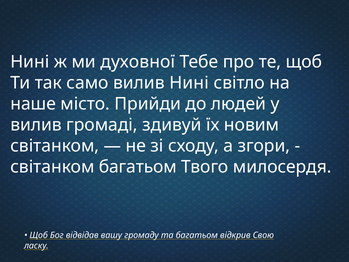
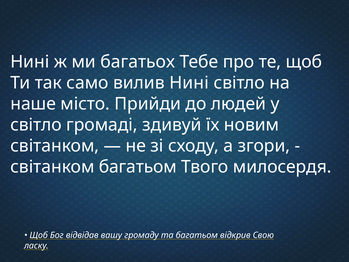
духовної: духовної -> багатьох
вилив at (36, 125): вилив -> світло
